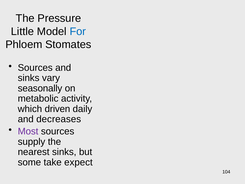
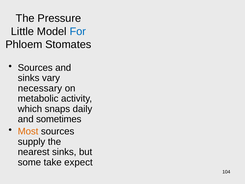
seasonally: seasonally -> necessary
driven: driven -> snaps
decreases: decreases -> sometimes
Most colour: purple -> orange
